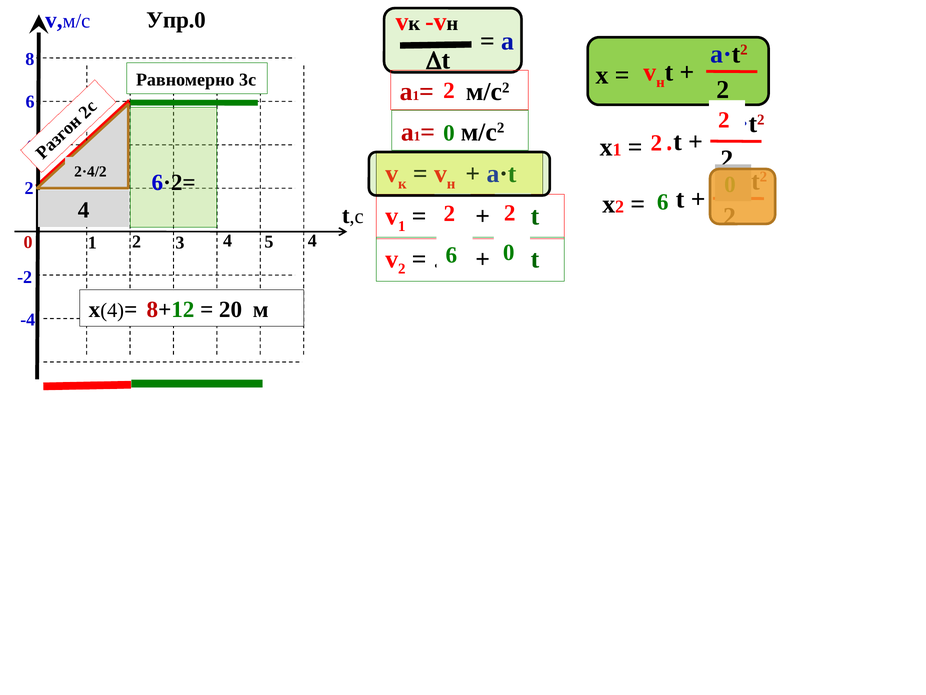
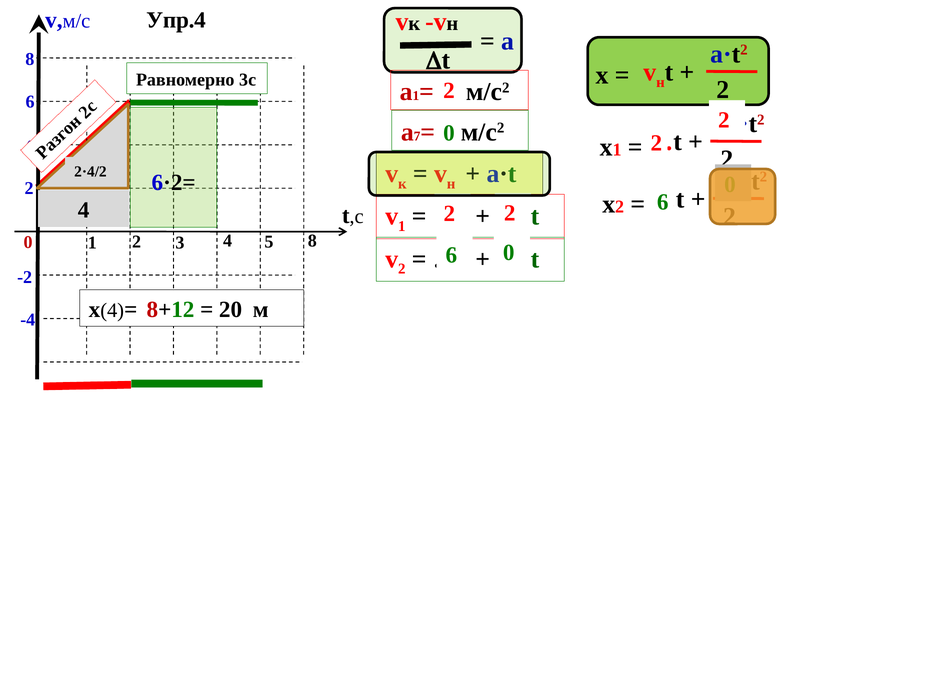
Упр.0: Упр.0 -> Упр.4
1 at (417, 136): 1 -> 7
5 4: 4 -> 8
